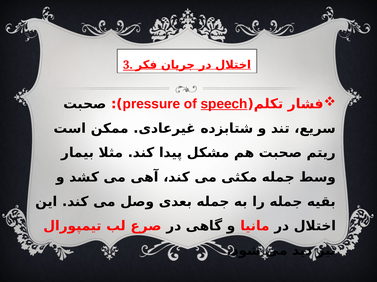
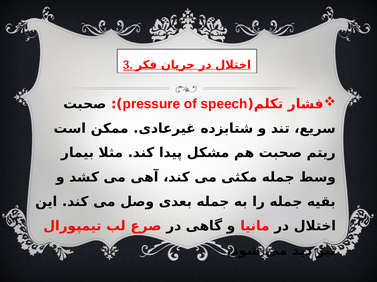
speech underline: present -> none
